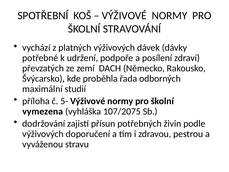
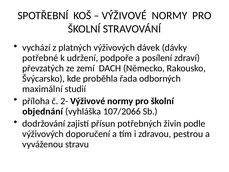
5-: 5- -> 2-
vymezena: vymezena -> objednání
107/2075: 107/2075 -> 107/2066
